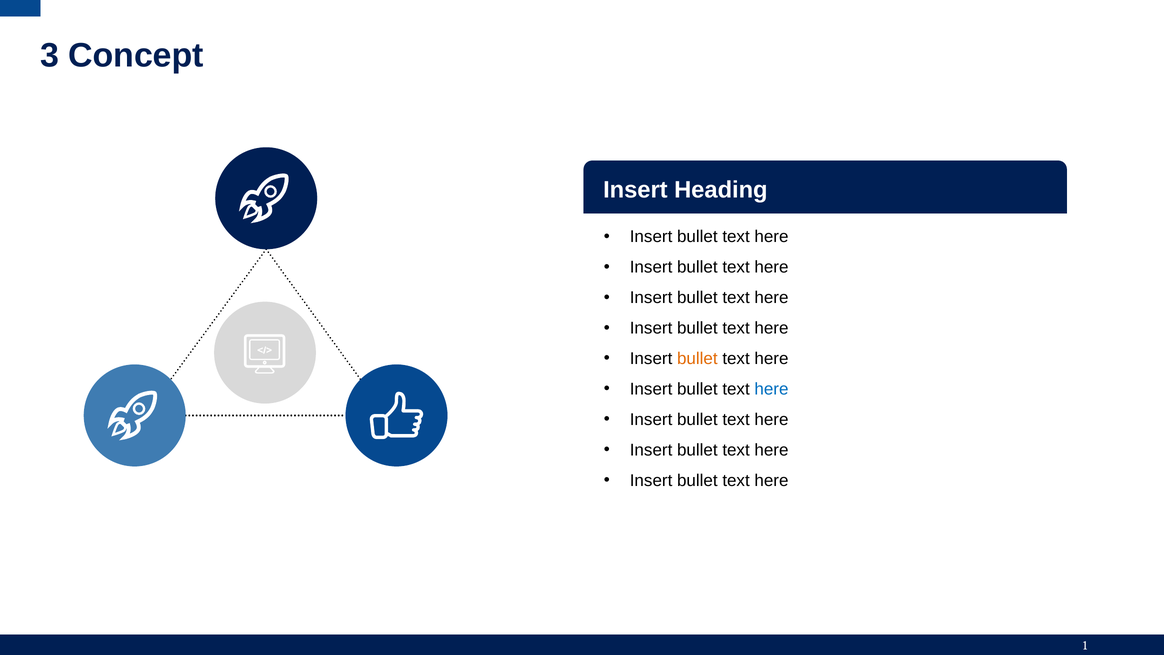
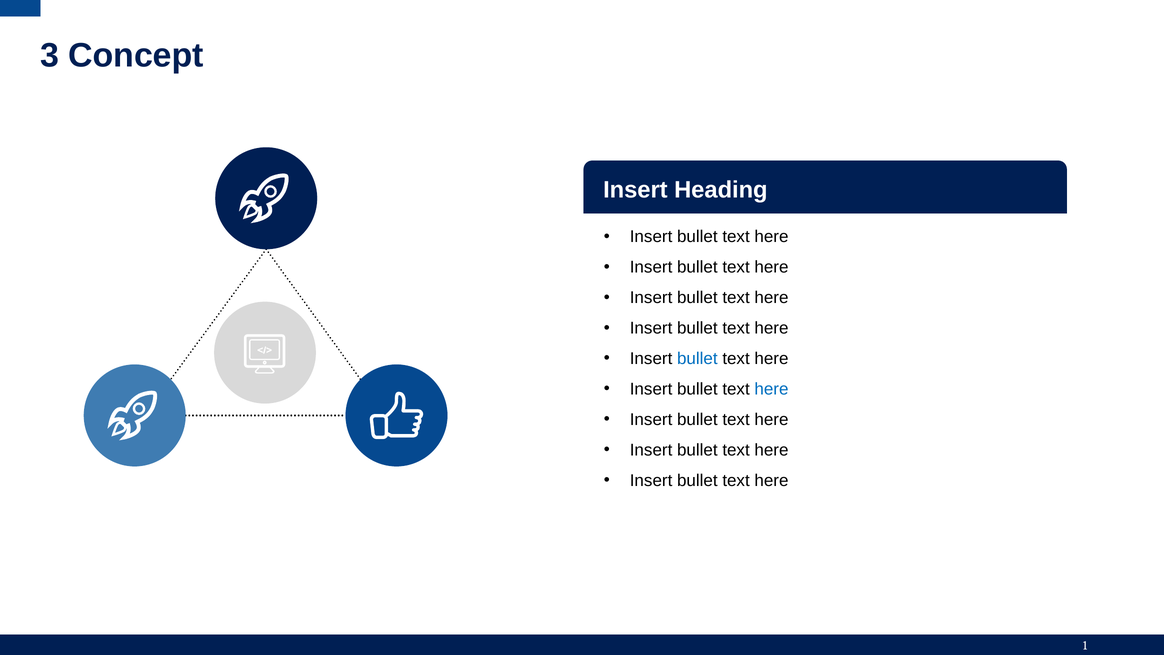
bullet at (697, 358) colour: orange -> blue
